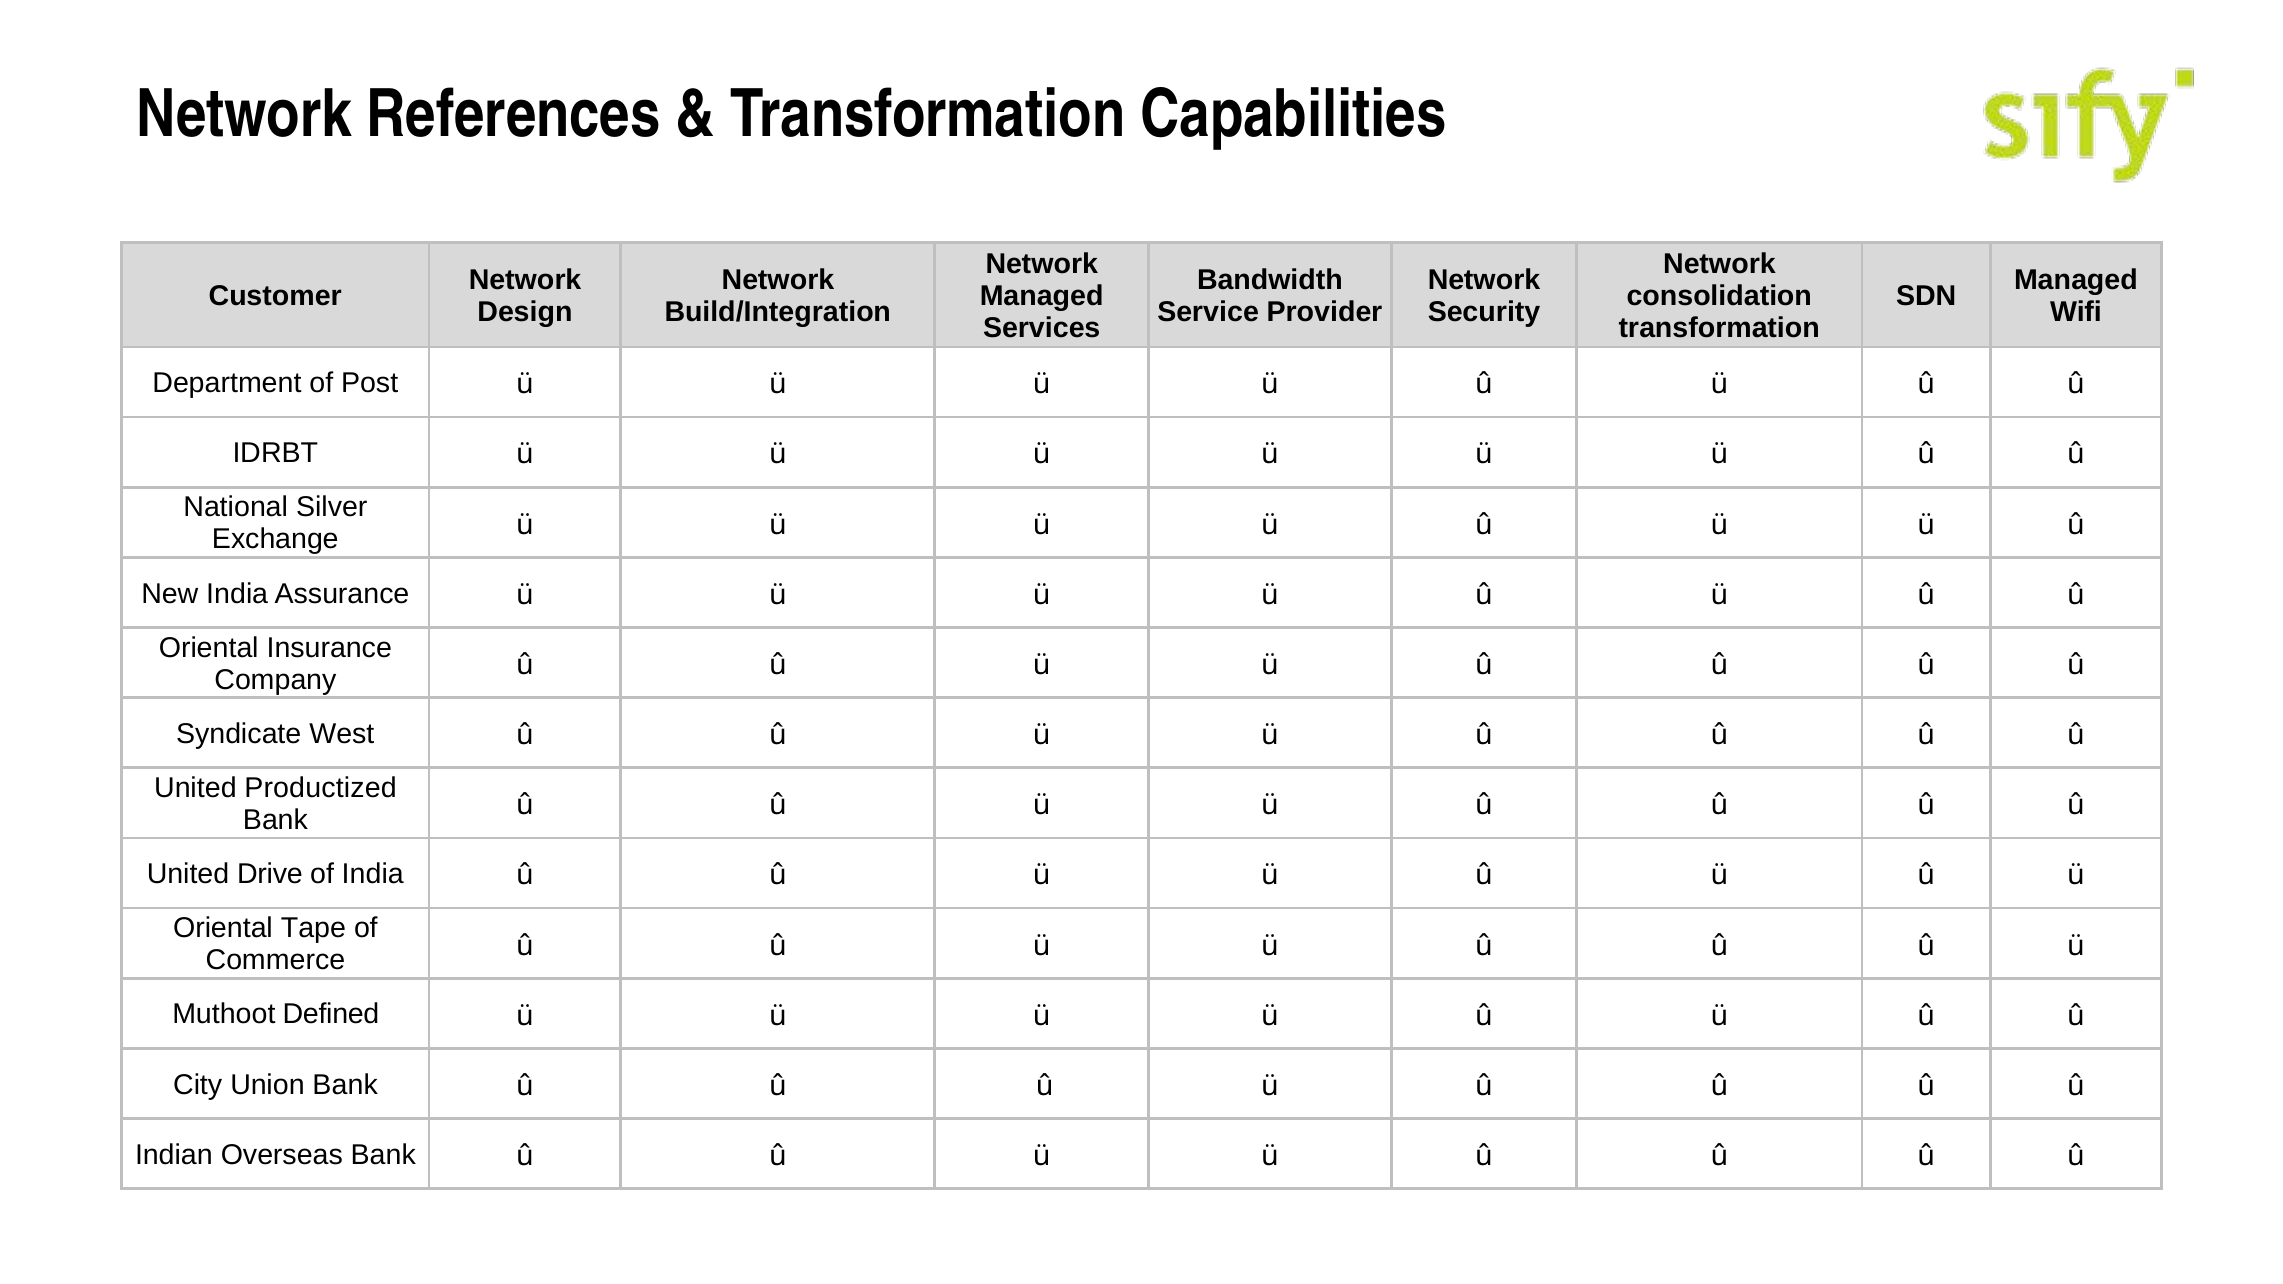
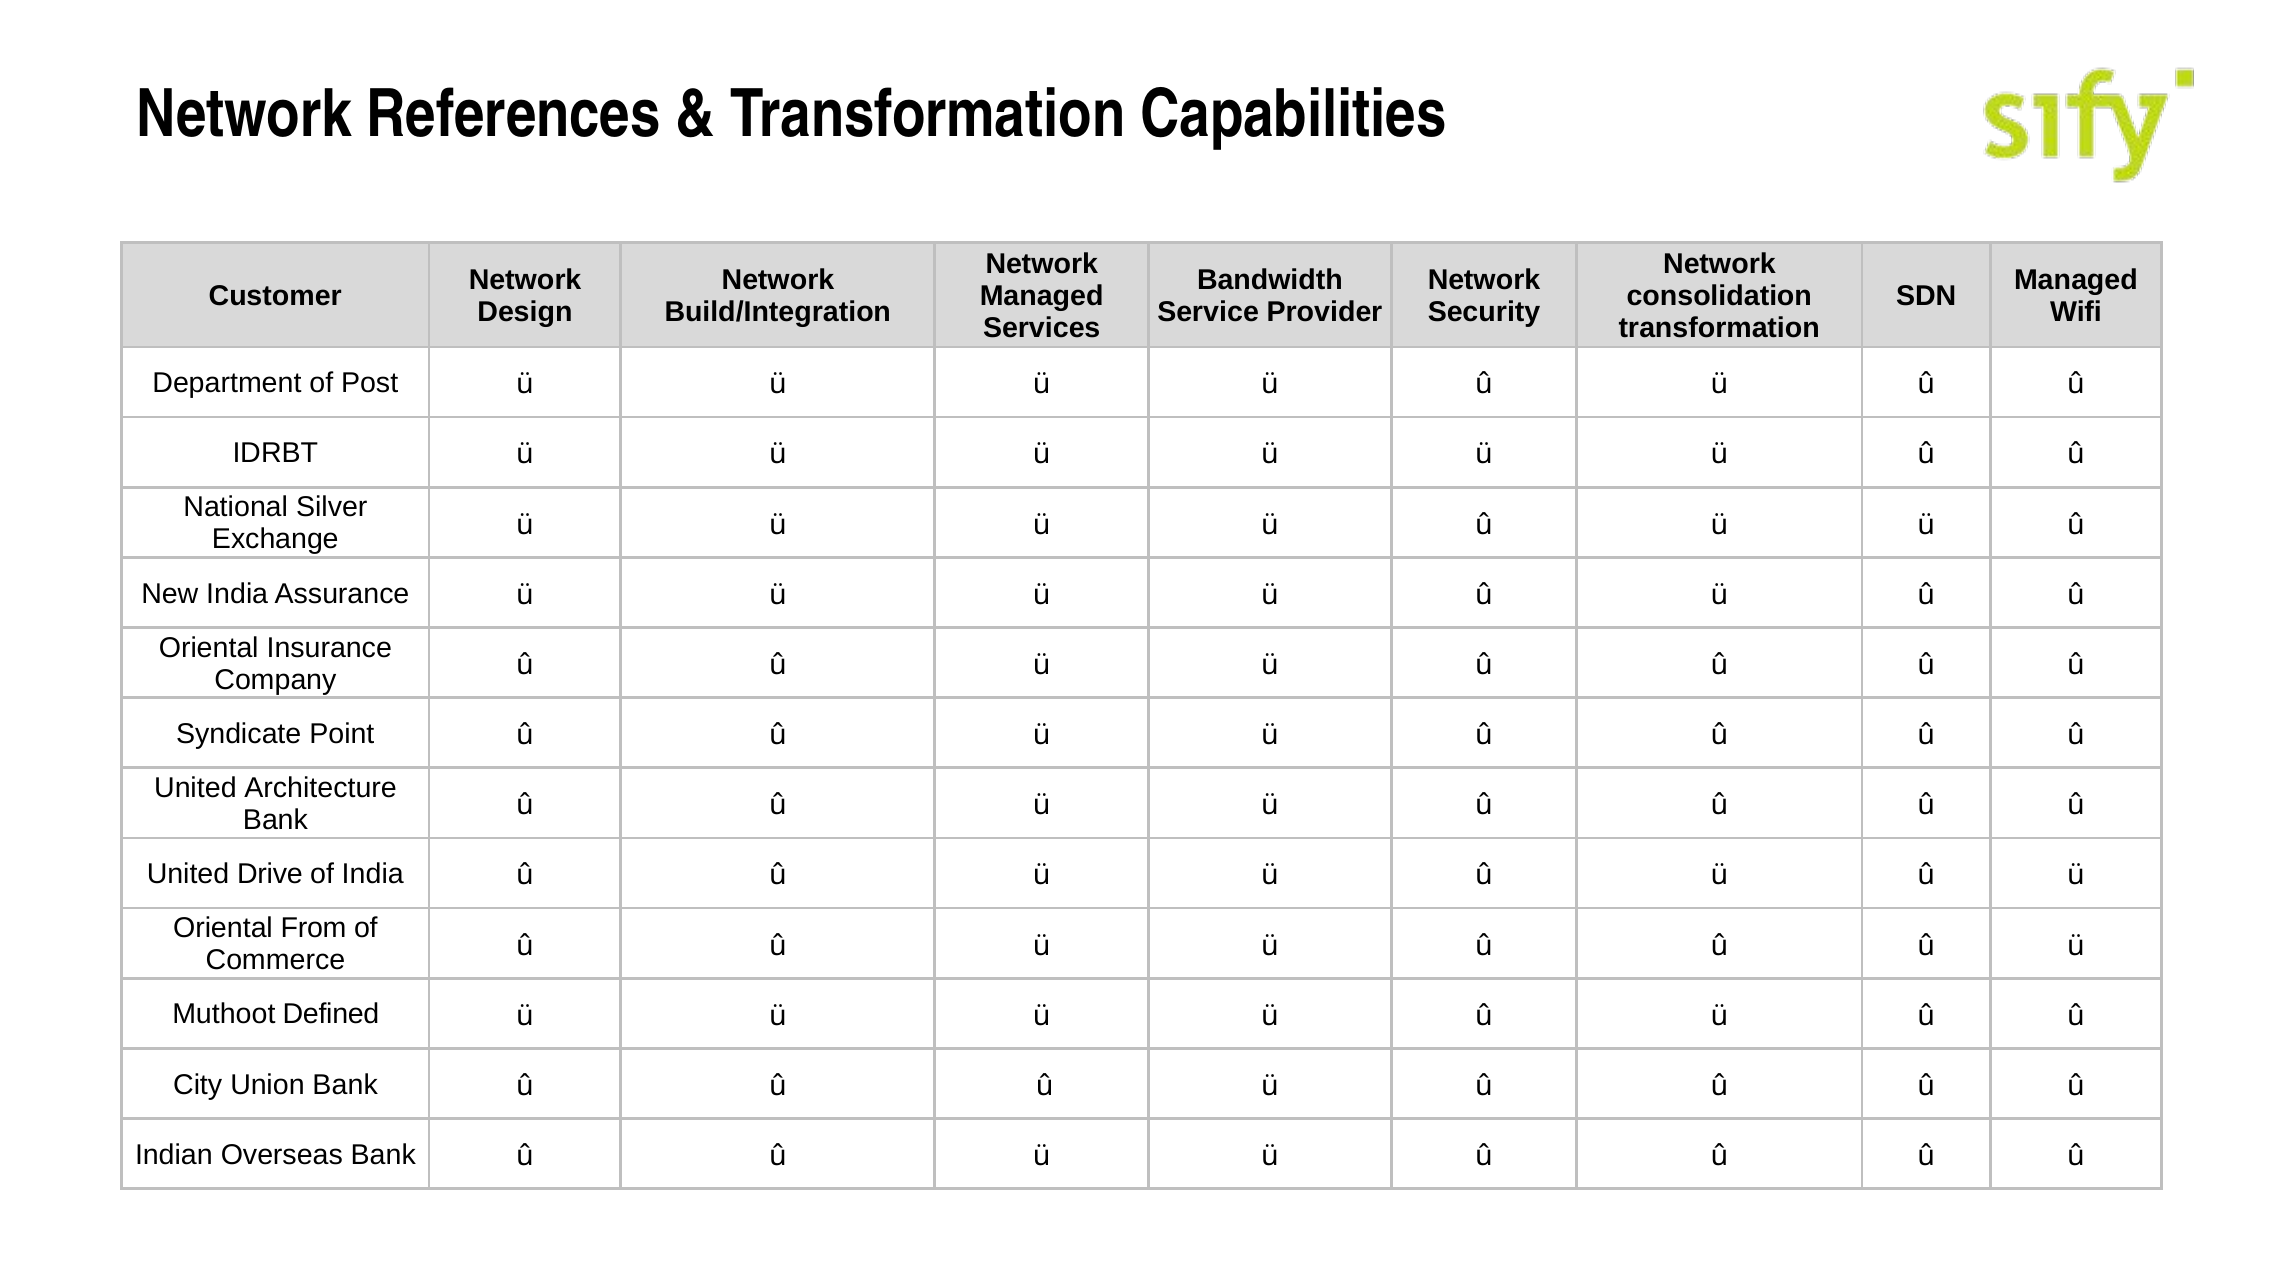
West: West -> Point
Productized: Productized -> Architecture
Tape: Tape -> From
